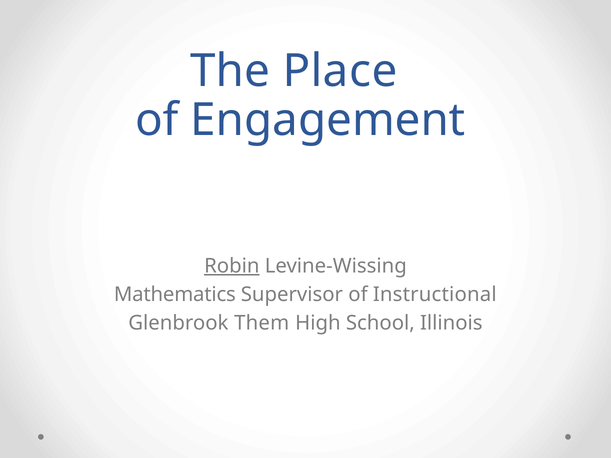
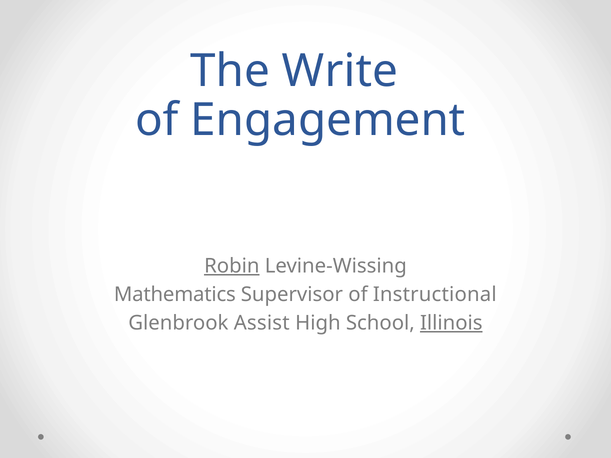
Place: Place -> Write
Them: Them -> Assist
Illinois underline: none -> present
